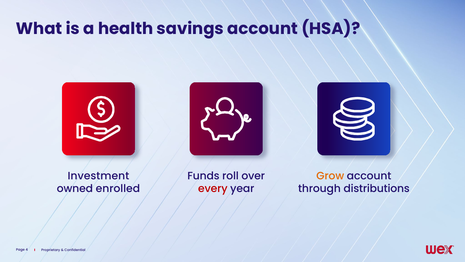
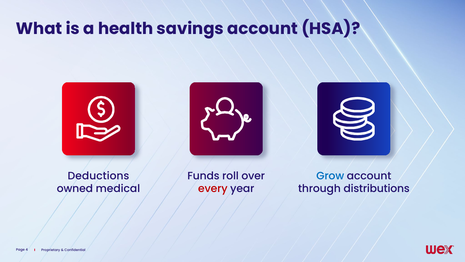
Investment: Investment -> Deductions
Grow colour: orange -> blue
enrolled: enrolled -> medical
